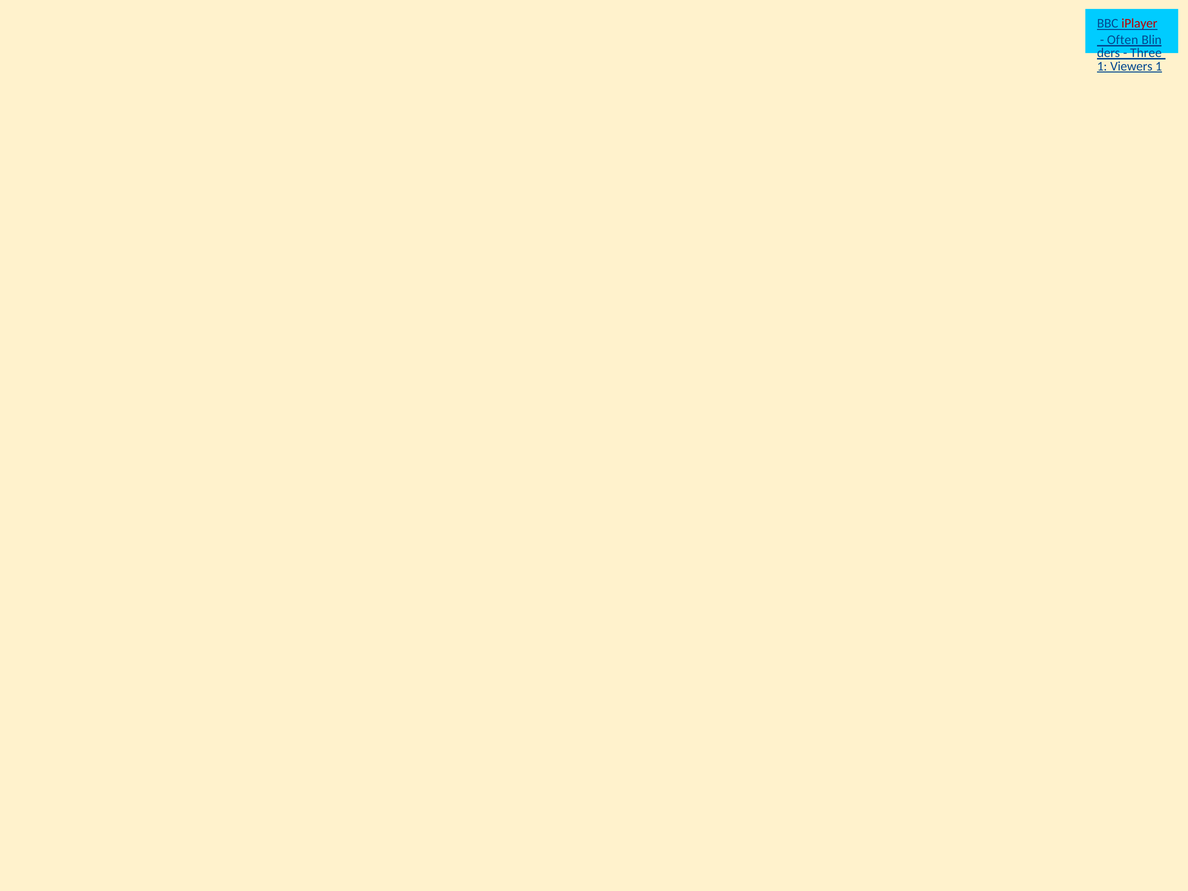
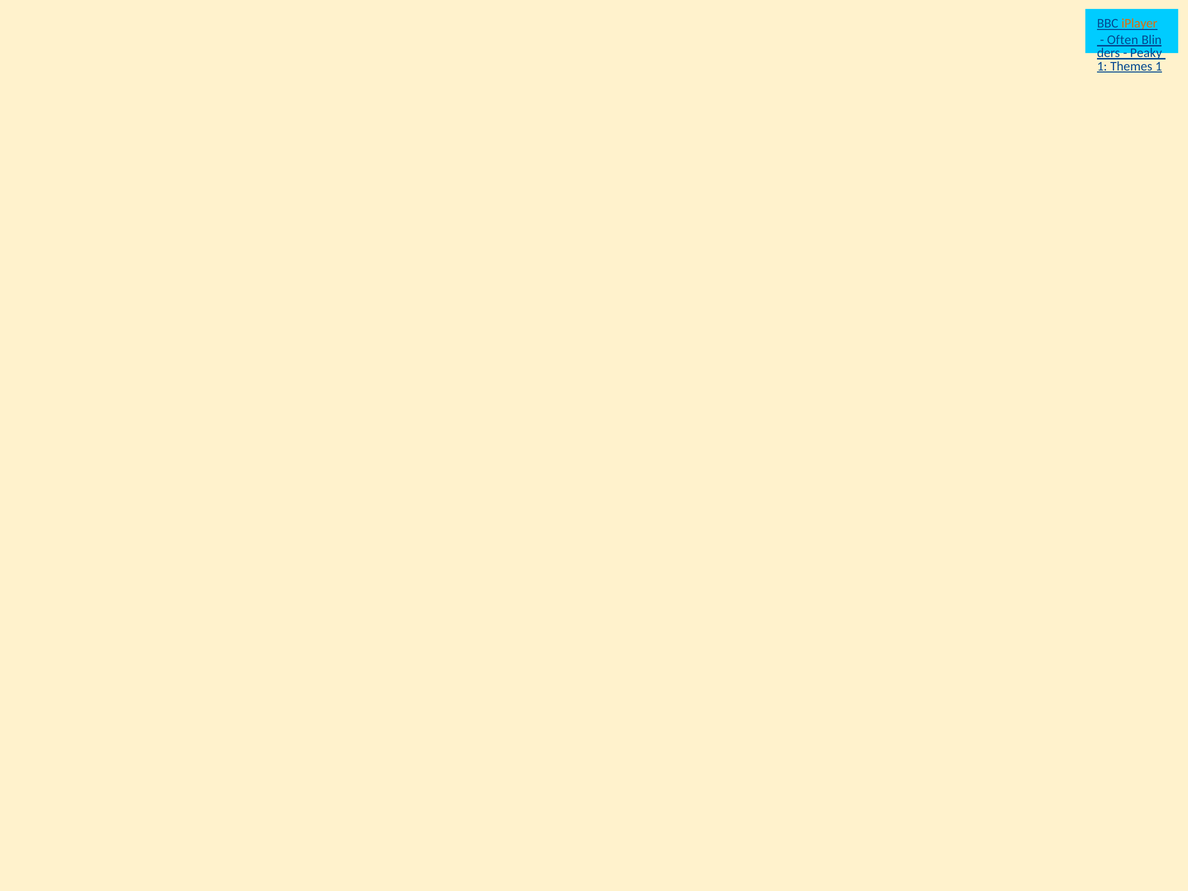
iPlayer colour: red -> orange
Three: Three -> Peaky
Viewers: Viewers -> Themes
